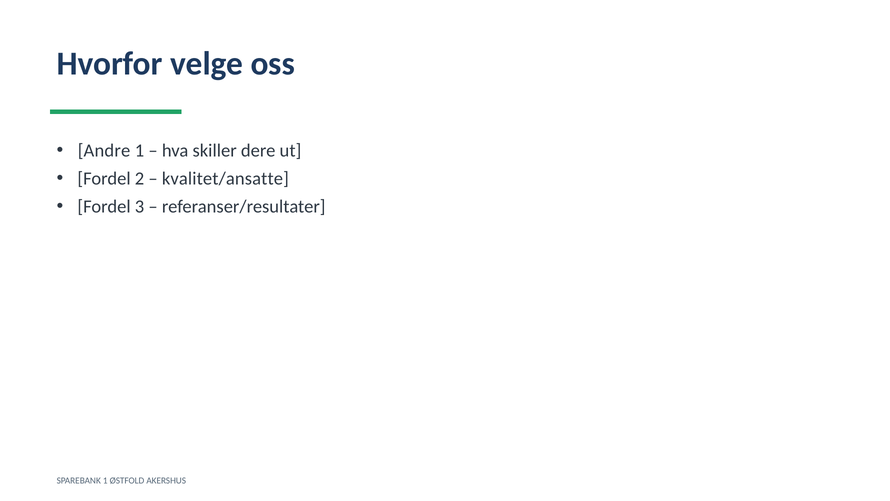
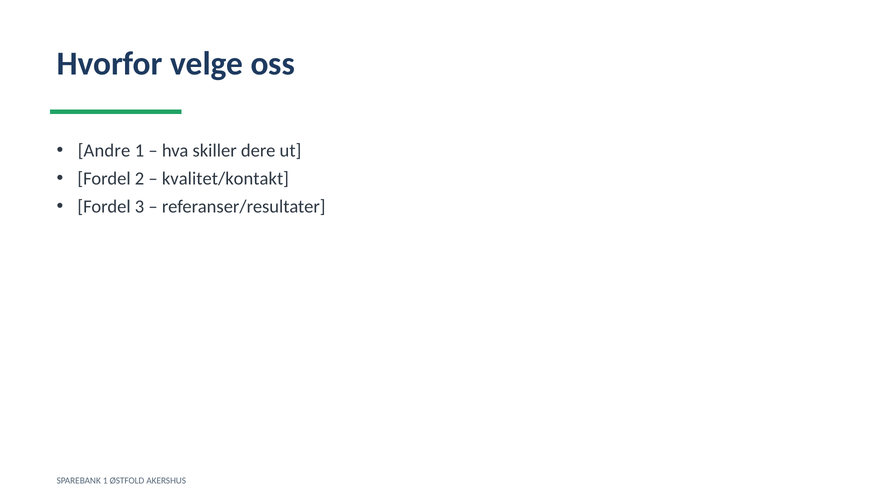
kvalitet/ansatte: kvalitet/ansatte -> kvalitet/kontakt
